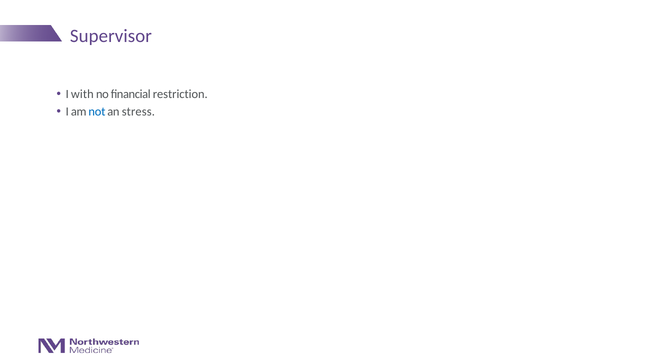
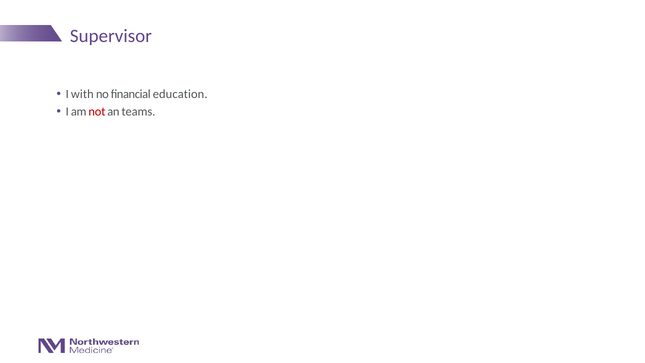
restriction: restriction -> education
not colour: blue -> red
stress: stress -> teams
